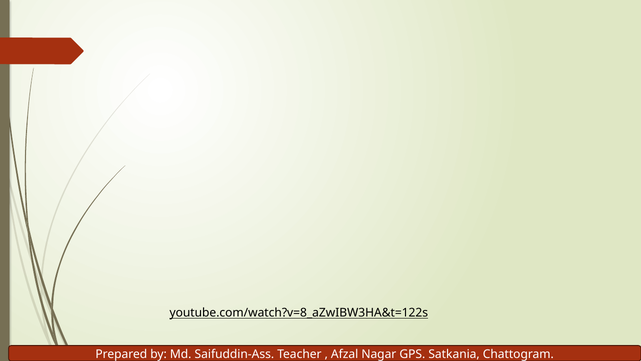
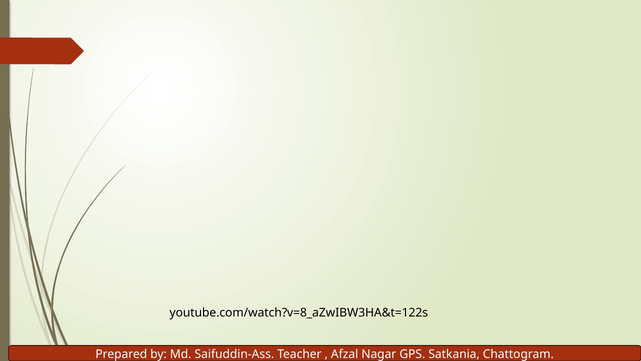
youtube.com/watch?v=8_aZwIBW3HA&t=122s underline: present -> none
